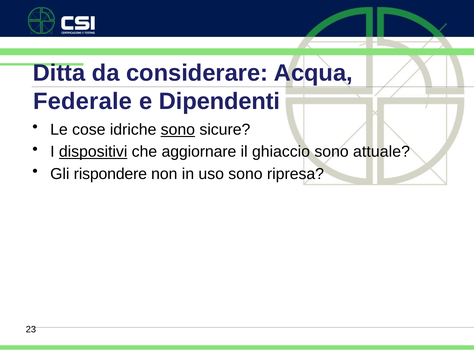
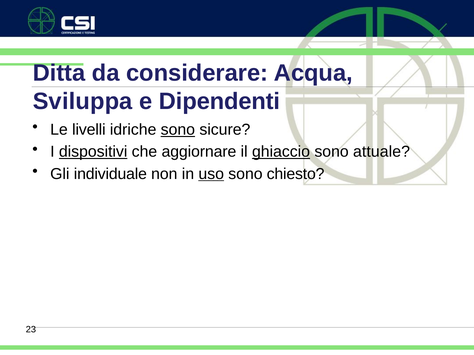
Federale: Federale -> Sviluppa
cose: cose -> livelli
ghiaccio underline: none -> present
rispondere: rispondere -> individuale
uso underline: none -> present
ripresa: ripresa -> chiesto
